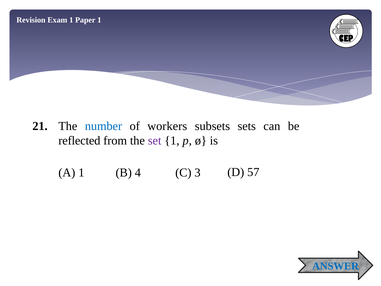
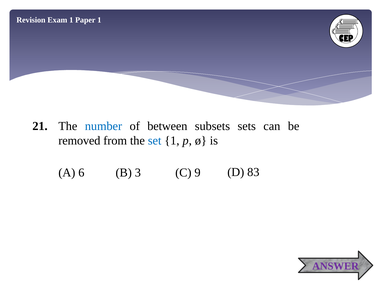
workers: workers -> between
reflected: reflected -> removed
set colour: purple -> blue
4: 4 -> 3
A 1: 1 -> 6
3: 3 -> 9
57: 57 -> 83
ANSWER colour: blue -> purple
